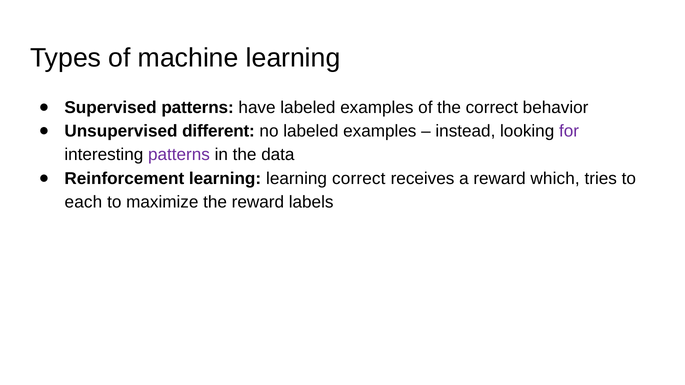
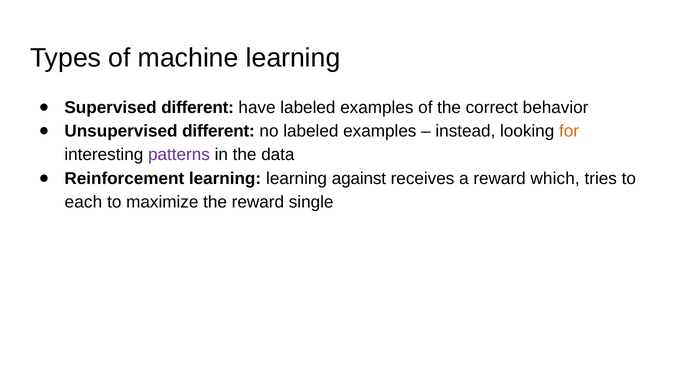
Supervised patterns: patterns -> different
for colour: purple -> orange
learning correct: correct -> against
labels: labels -> single
